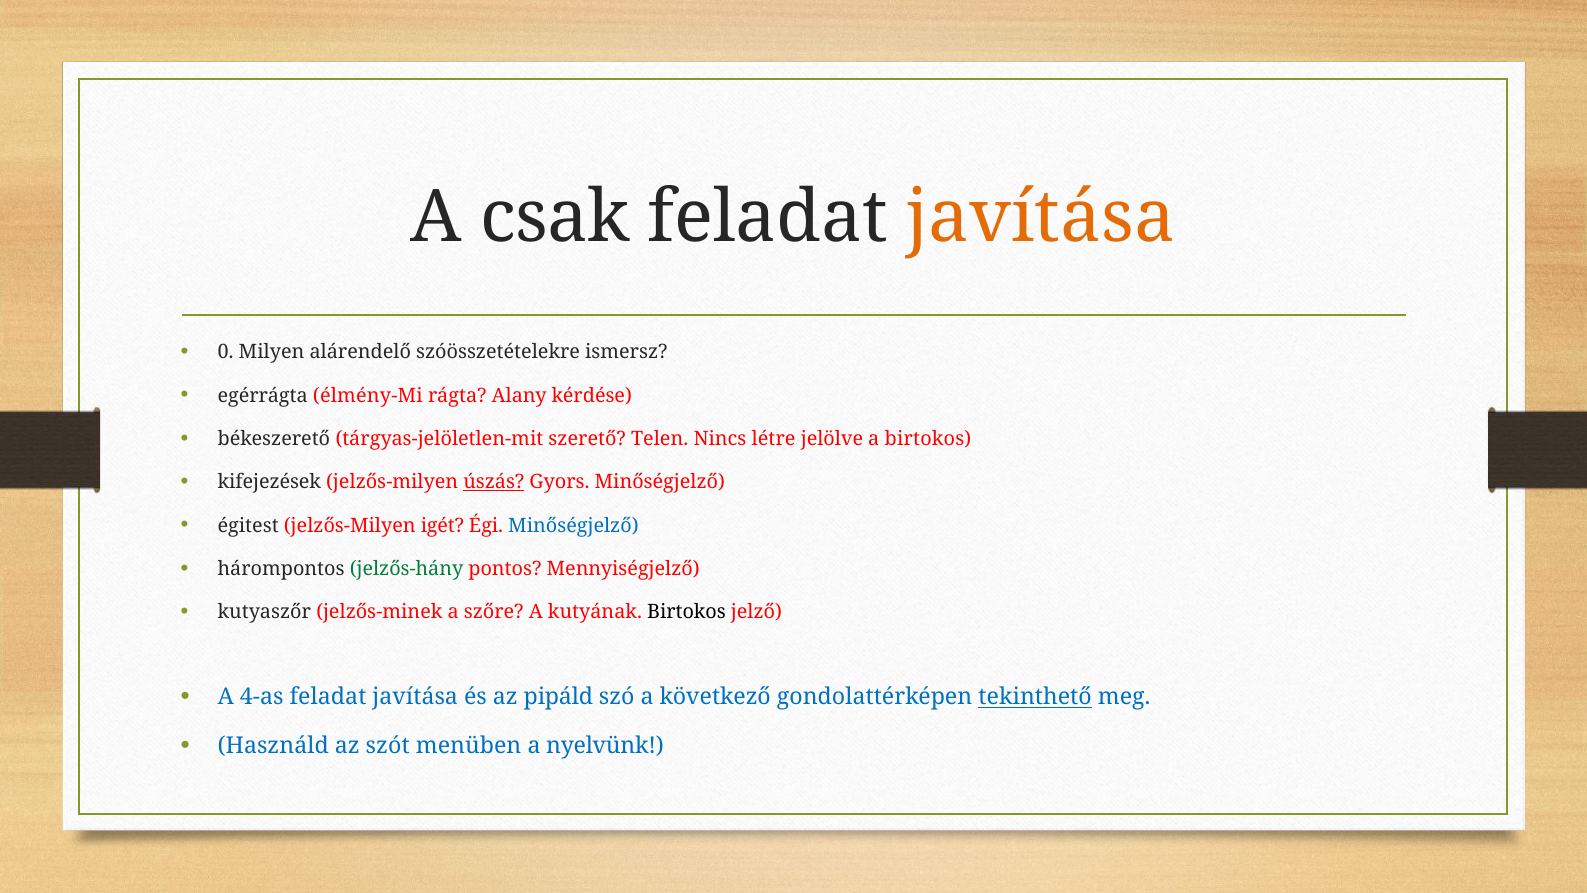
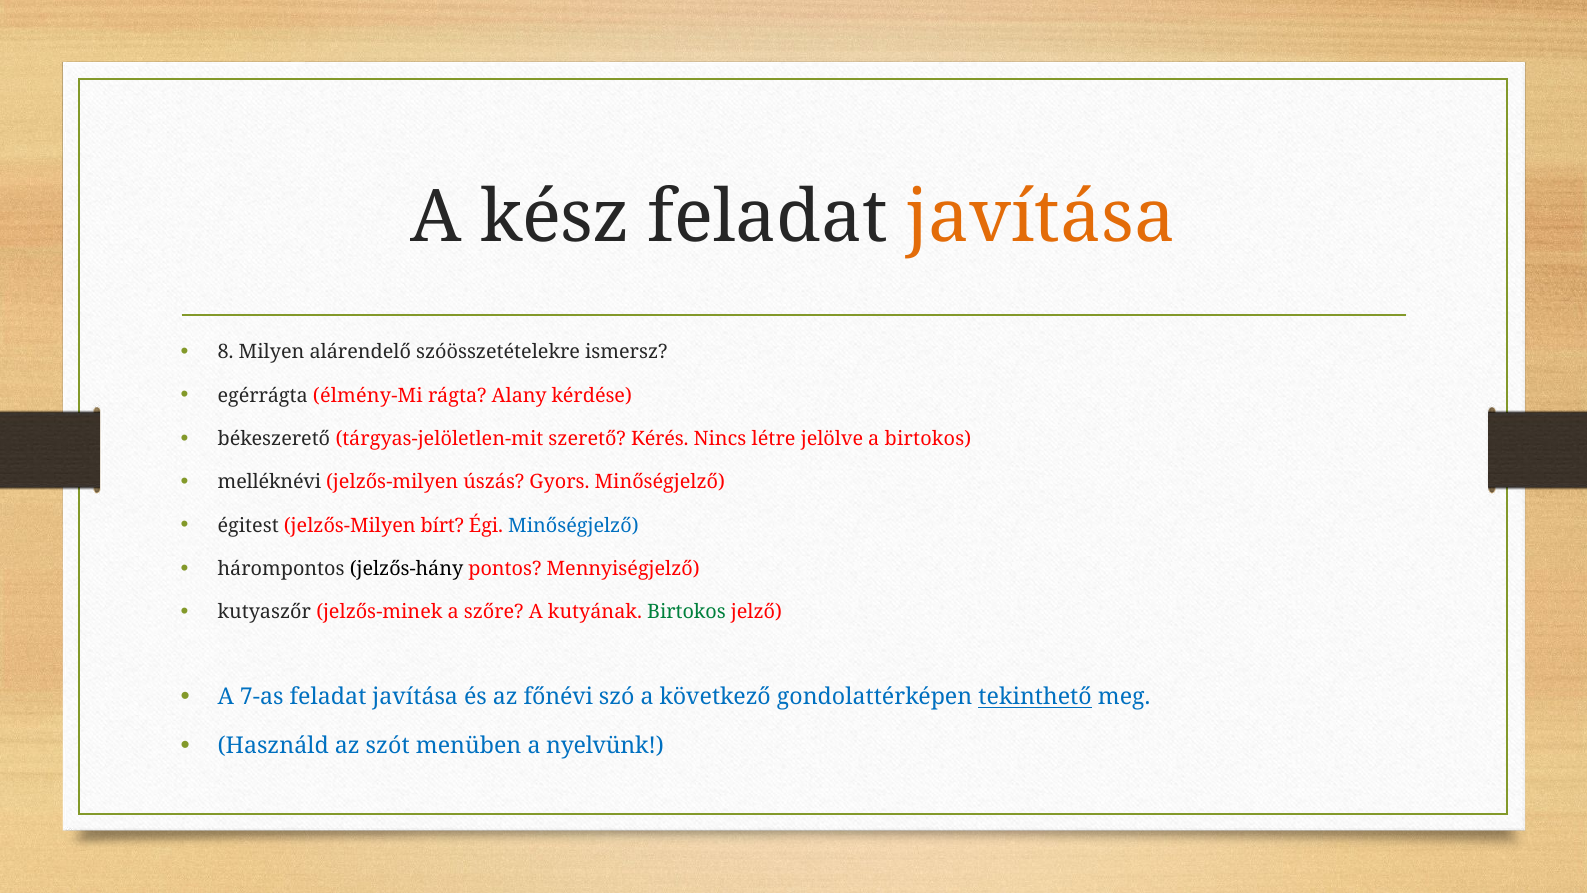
csak: csak -> kész
0: 0 -> 8
Telen: Telen -> Kérés
kifejezések: kifejezések -> melléknévi
úszás underline: present -> none
igét: igét -> bírt
jelzős-hány colour: green -> black
Birtokos at (686, 612) colour: black -> green
4-as: 4-as -> 7-as
pipáld: pipáld -> főnévi
